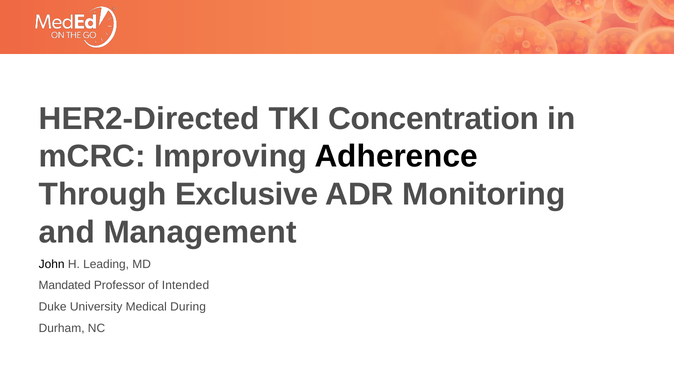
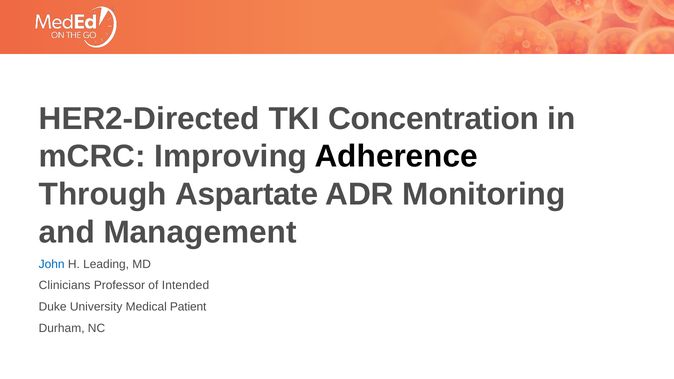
Exclusive: Exclusive -> Aspartate
John colour: black -> blue
Mandated: Mandated -> Clinicians
During: During -> Patient
